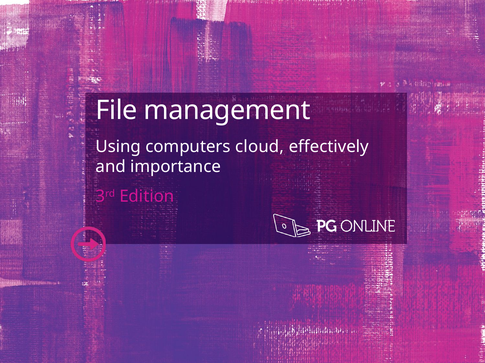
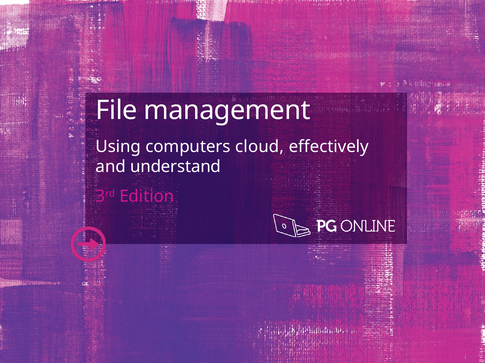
importance: importance -> understand
